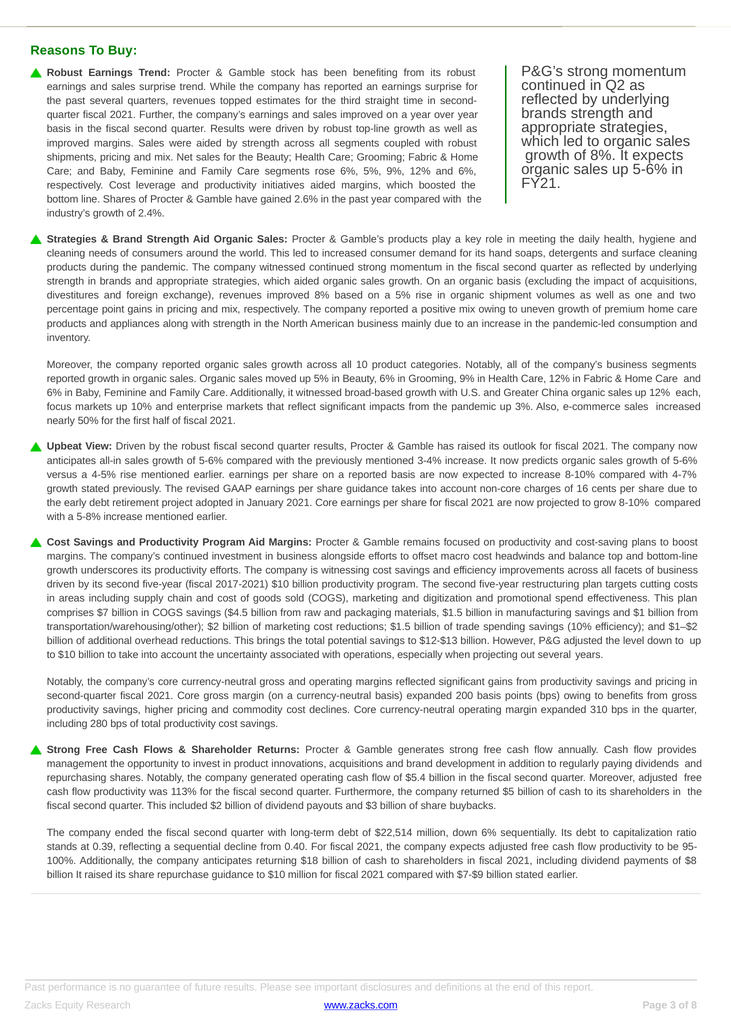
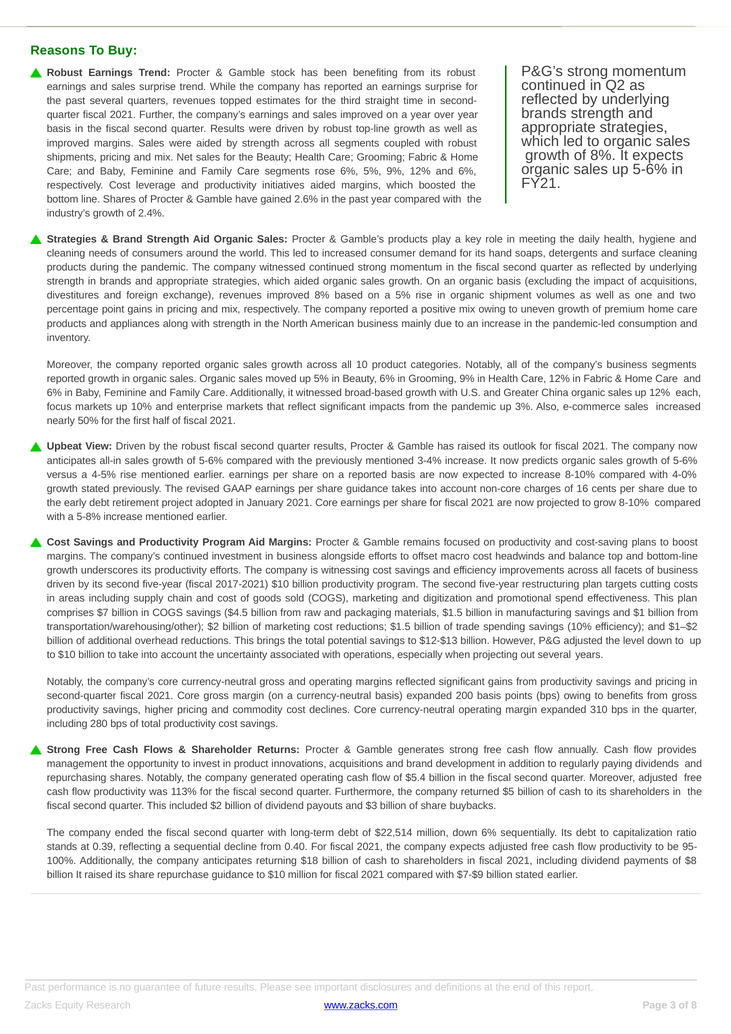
4-7%: 4-7% -> 4-0%
